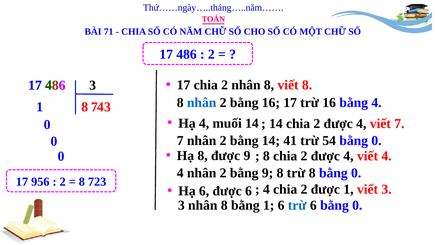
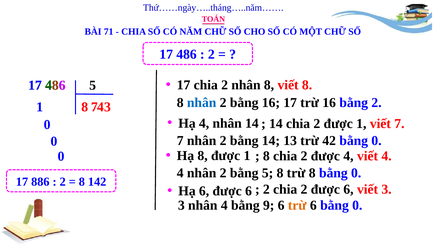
3 at (93, 85): 3 -> 5
bằng 4: 4 -> 2
Hạ 4 muối: muối -> nhân
4 at (361, 123): 4 -> 1
41: 41 -> 13
54: 54 -> 42
8 được 9: 9 -> 1
bằng 9: 9 -> 5
956: 956 -> 886
723: 723 -> 142
4 at (266, 189): 4 -> 2
2 được 1: 1 -> 6
3 nhân 8: 8 -> 4
bằng 1: 1 -> 9
trừ at (297, 205) colour: blue -> orange
